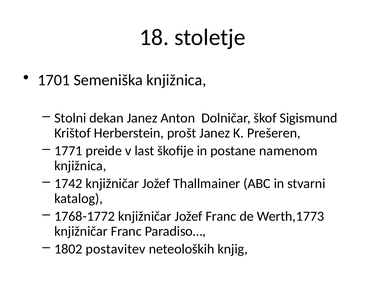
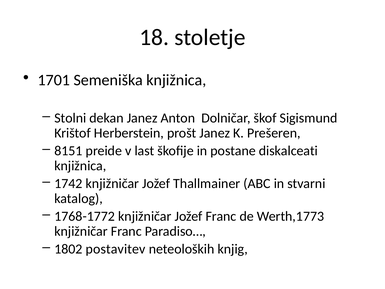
1771: 1771 -> 8151
namenom: namenom -> diskalceati
